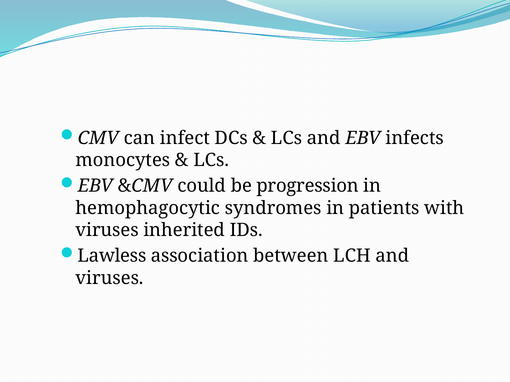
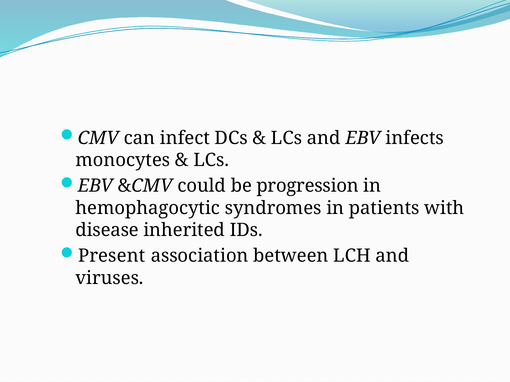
viruses at (107, 230): viruses -> disease
Lawless: Lawless -> Present
